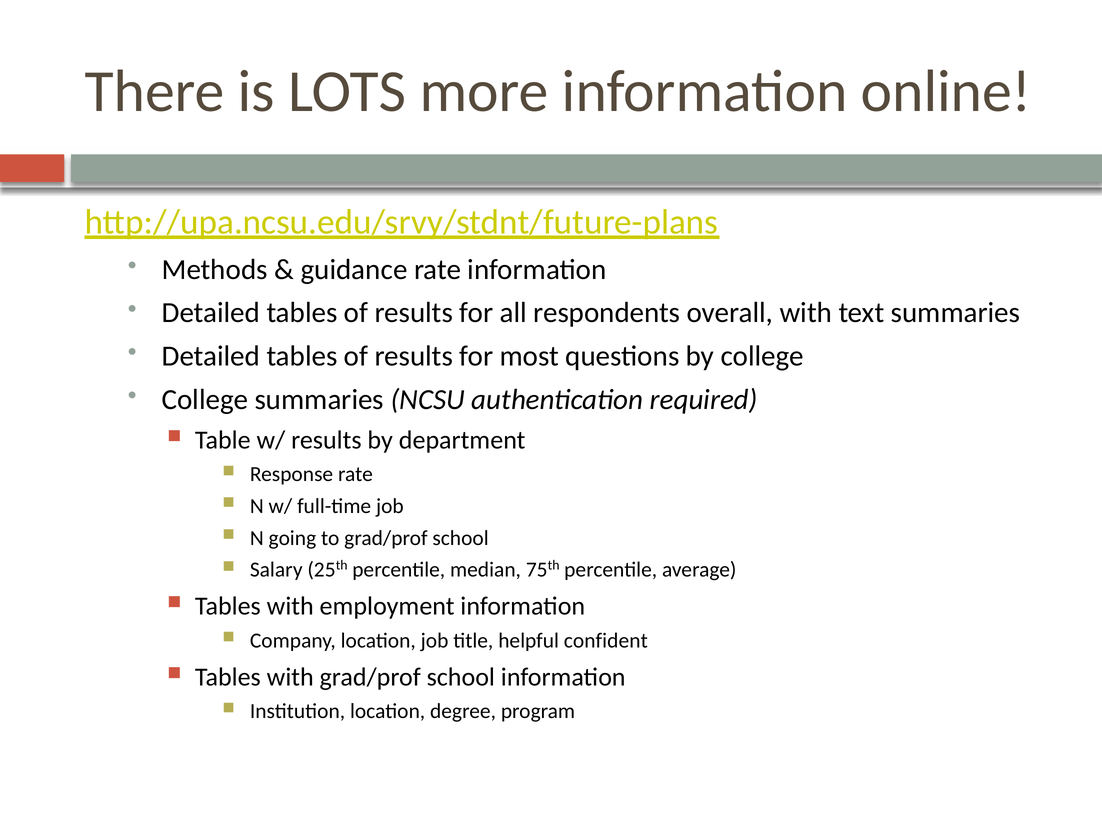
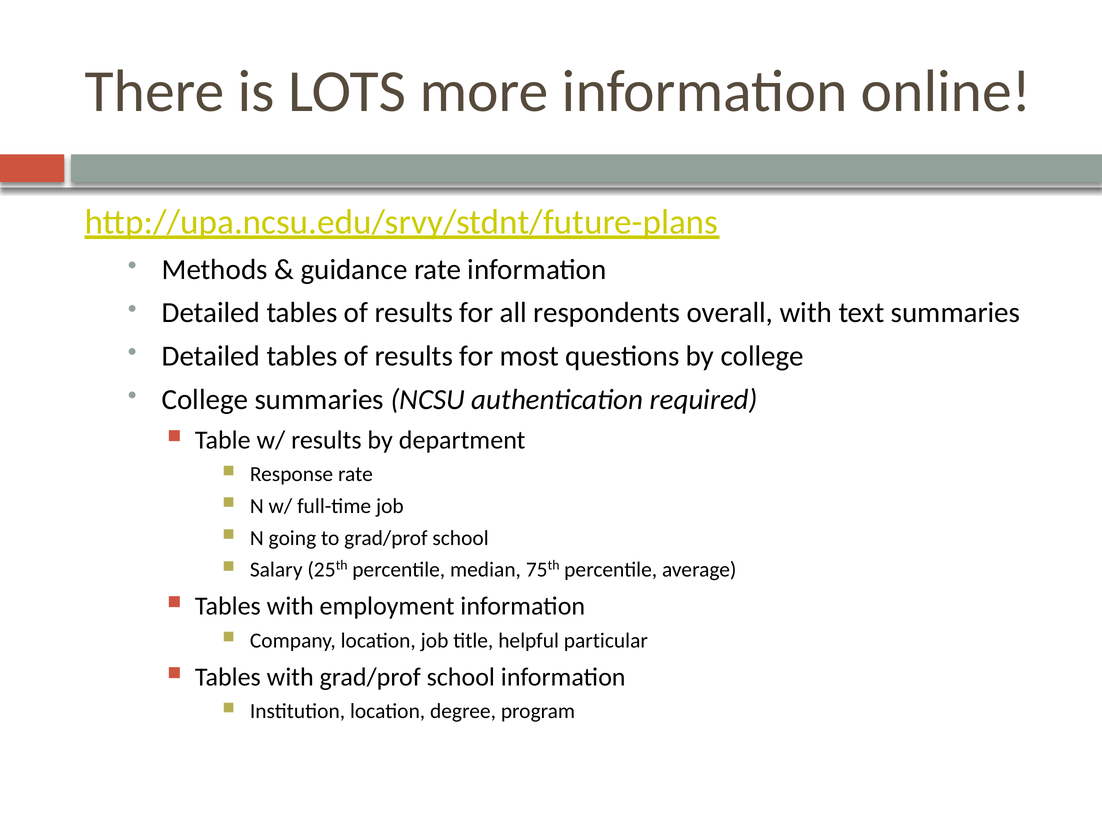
confident: confident -> particular
